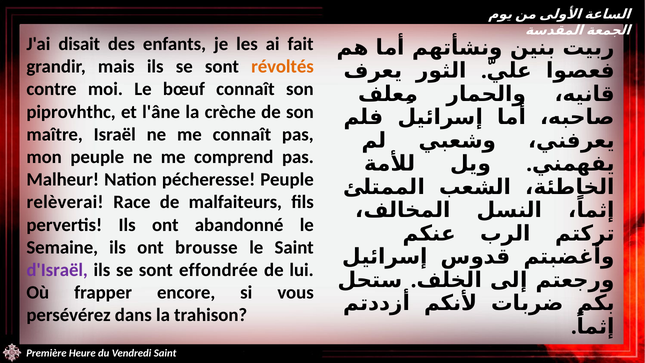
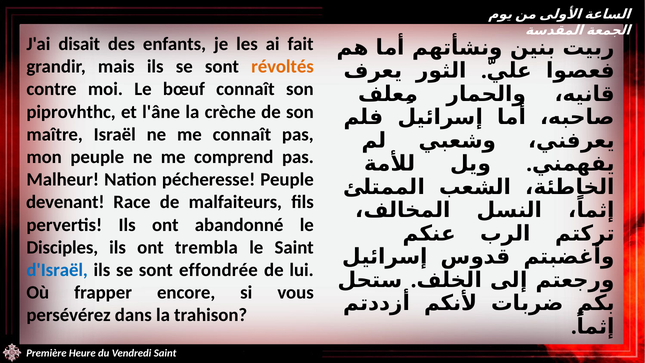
relèverai: relèverai -> devenant
Semaine: Semaine -> Disciples
brousse: brousse -> trembla
d'Israël colour: purple -> blue
